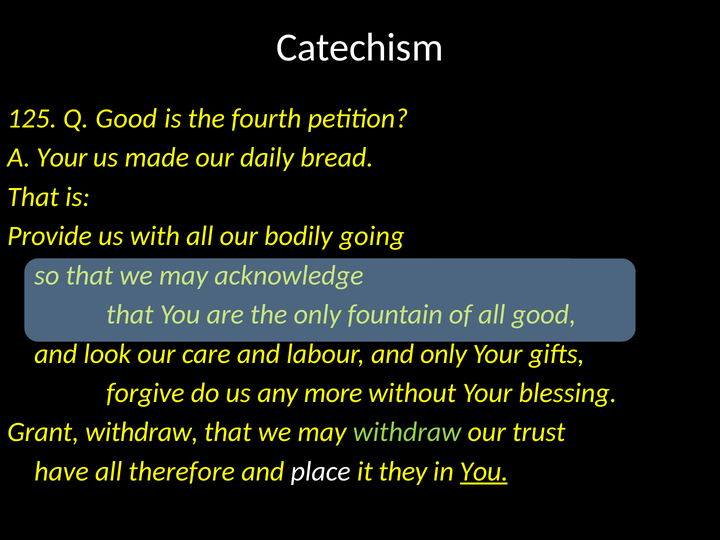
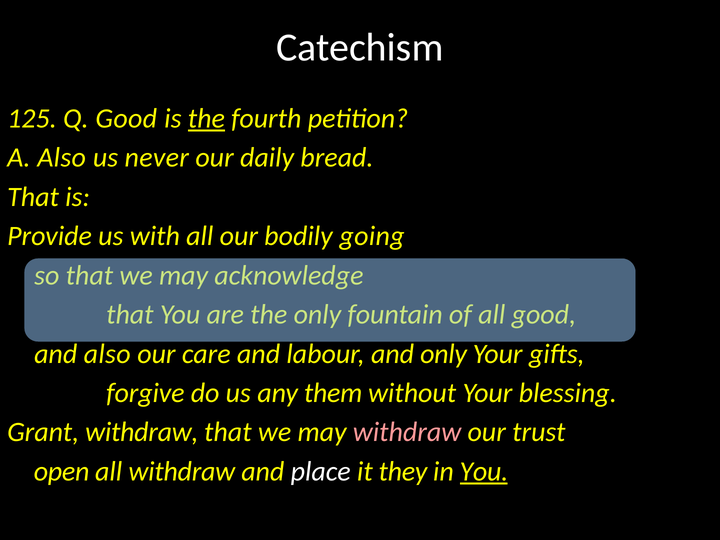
the at (206, 118) underline: none -> present
A Your: Your -> Also
made: made -> never
and look: look -> also
more: more -> them
withdraw at (407, 432) colour: light green -> pink
have: have -> open
all therefore: therefore -> withdraw
